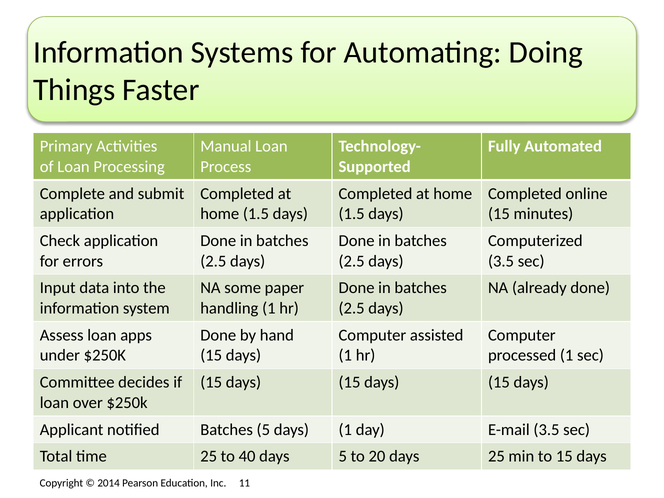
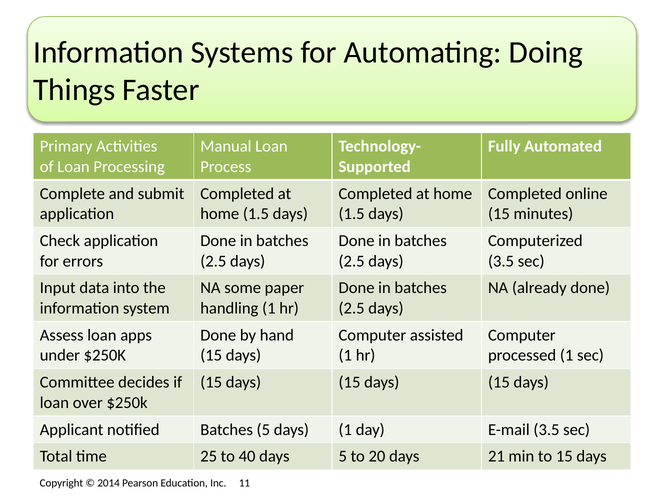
days 25: 25 -> 21
